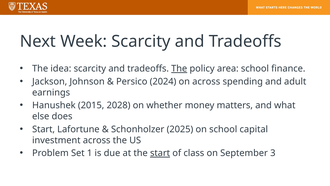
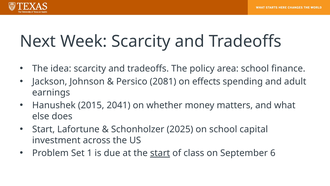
The at (179, 69) underline: present -> none
2024: 2024 -> 2081
on across: across -> effects
2028: 2028 -> 2041
3: 3 -> 6
